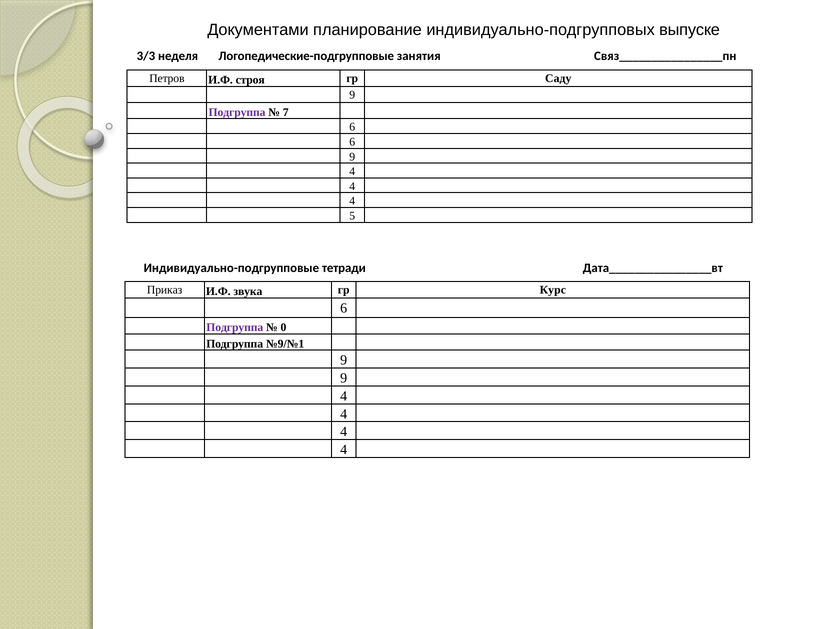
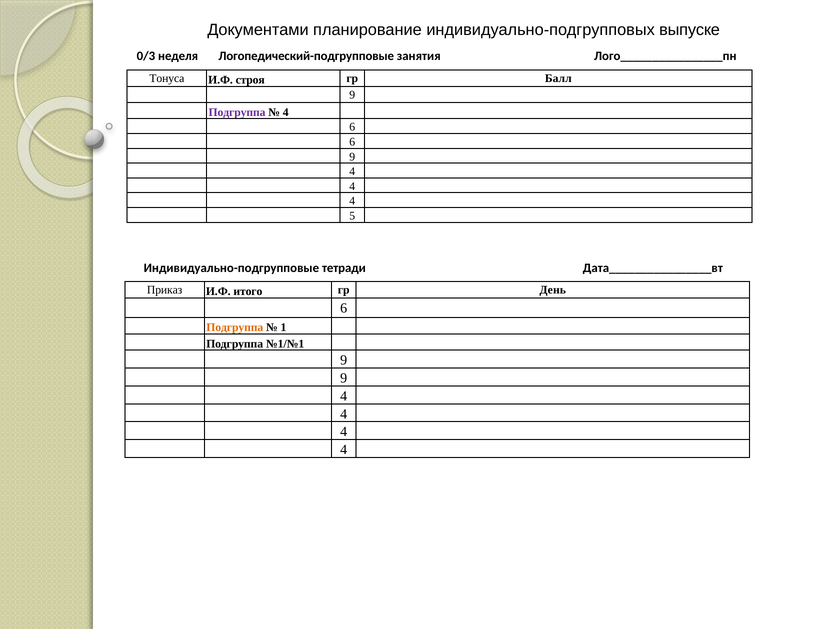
3/3: 3/3 -> 0/3
Логопедические-подгрупповые: Логопедические-подгрупповые -> Логопедический-подгрупповые
Связ________________пн: Связ________________пн -> Лого________________пн
Петров: Петров -> Тонуса
Саду: Саду -> Балл
7 at (286, 112): 7 -> 4
звука: звука -> итого
Курс: Курс -> День
Подгруппа at (235, 328) colour: purple -> orange
0: 0 -> 1
№9/№1: №9/№1 -> №1/№1
